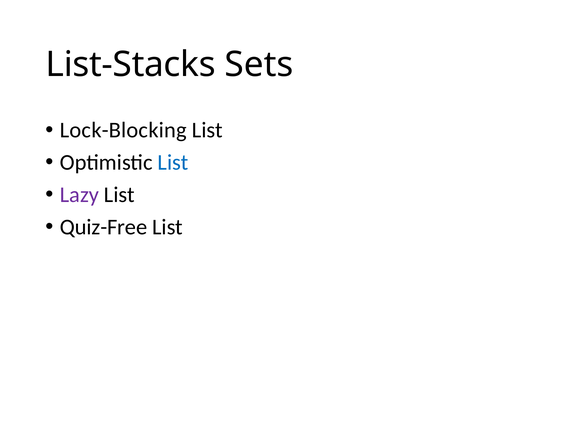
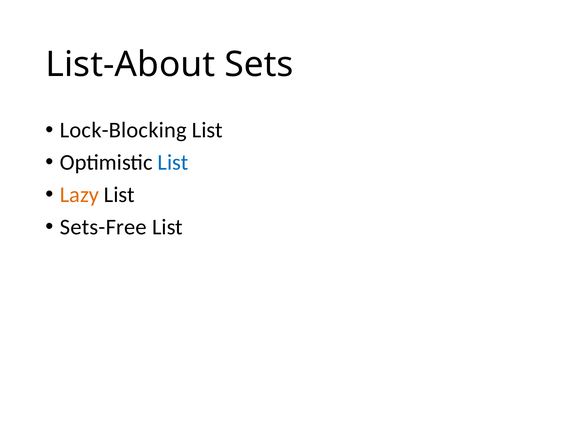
List-Stacks: List-Stacks -> List-About
Lazy colour: purple -> orange
Quiz-Free: Quiz-Free -> Sets-Free
